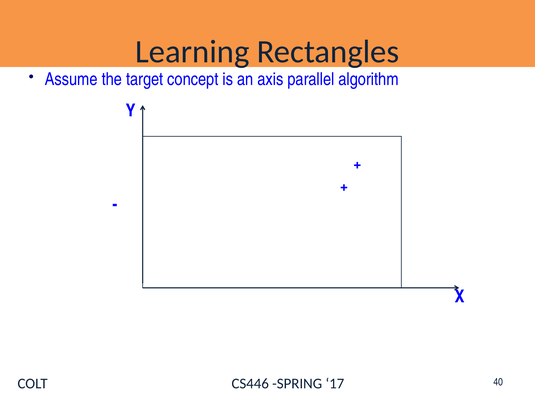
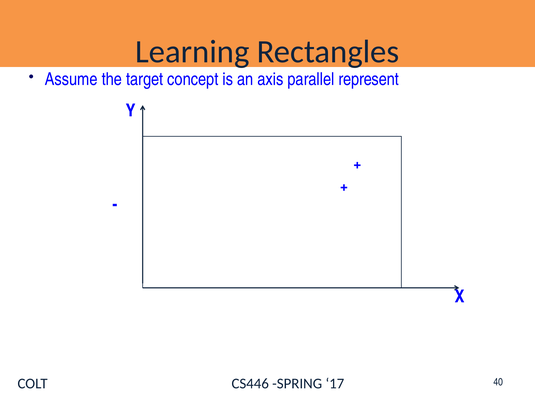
algorithm: algorithm -> represent
